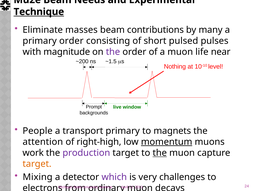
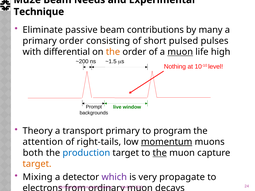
Technique underline: present -> none
masses: masses -> passive
magnitude: magnitude -> differential
the at (113, 52) colour: purple -> orange
muon at (180, 52) underline: none -> present
near: near -> high
People: People -> Theory
magnets: magnets -> program
right-high: right-high -> right-tails
work: work -> both
production colour: purple -> blue
challenges: challenges -> propagate
